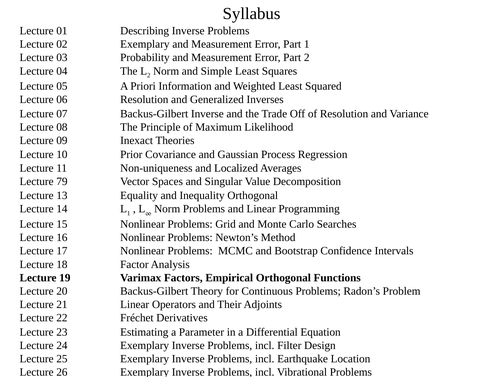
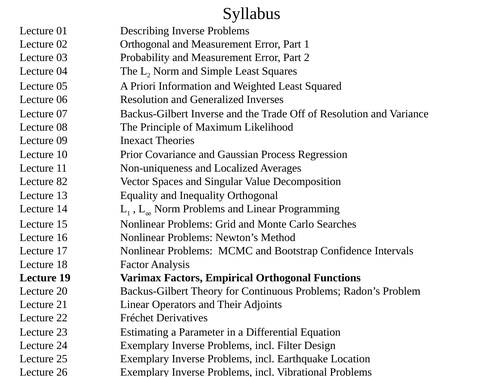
02 Exemplary: Exemplary -> Orthogonal
79: 79 -> 82
